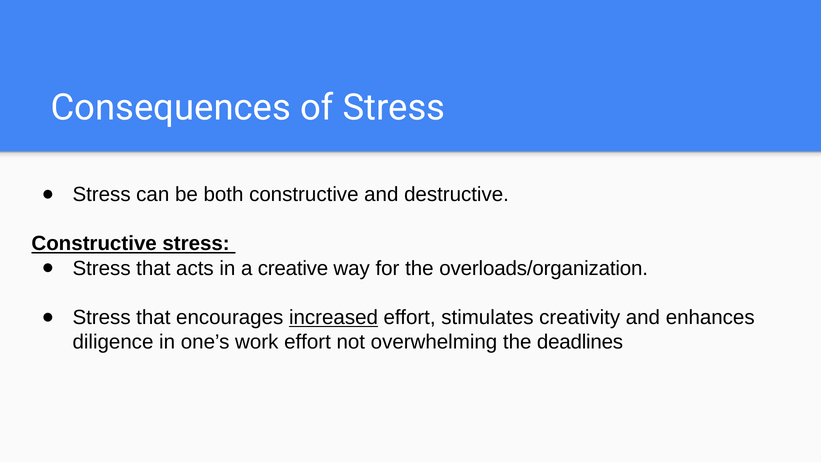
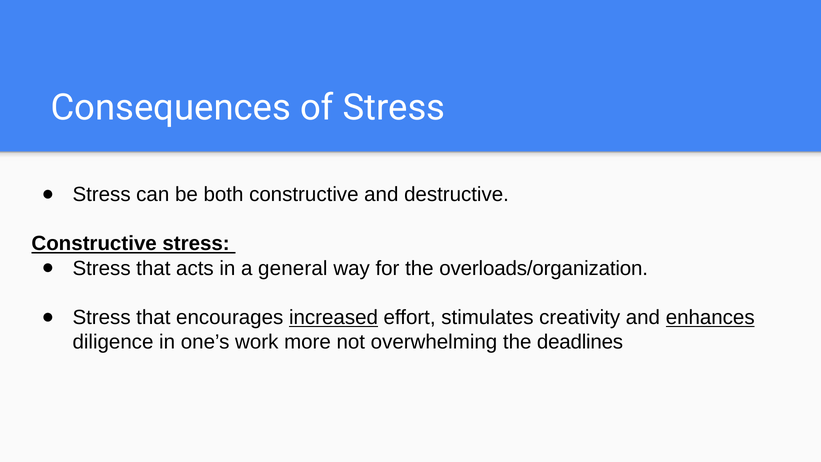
creative: creative -> general
enhances underline: none -> present
work effort: effort -> more
